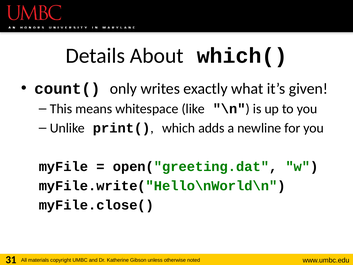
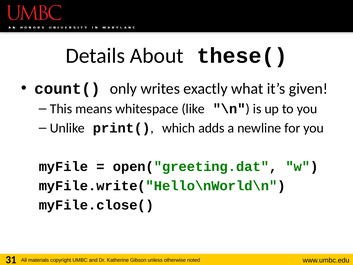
which(: which( -> these(
